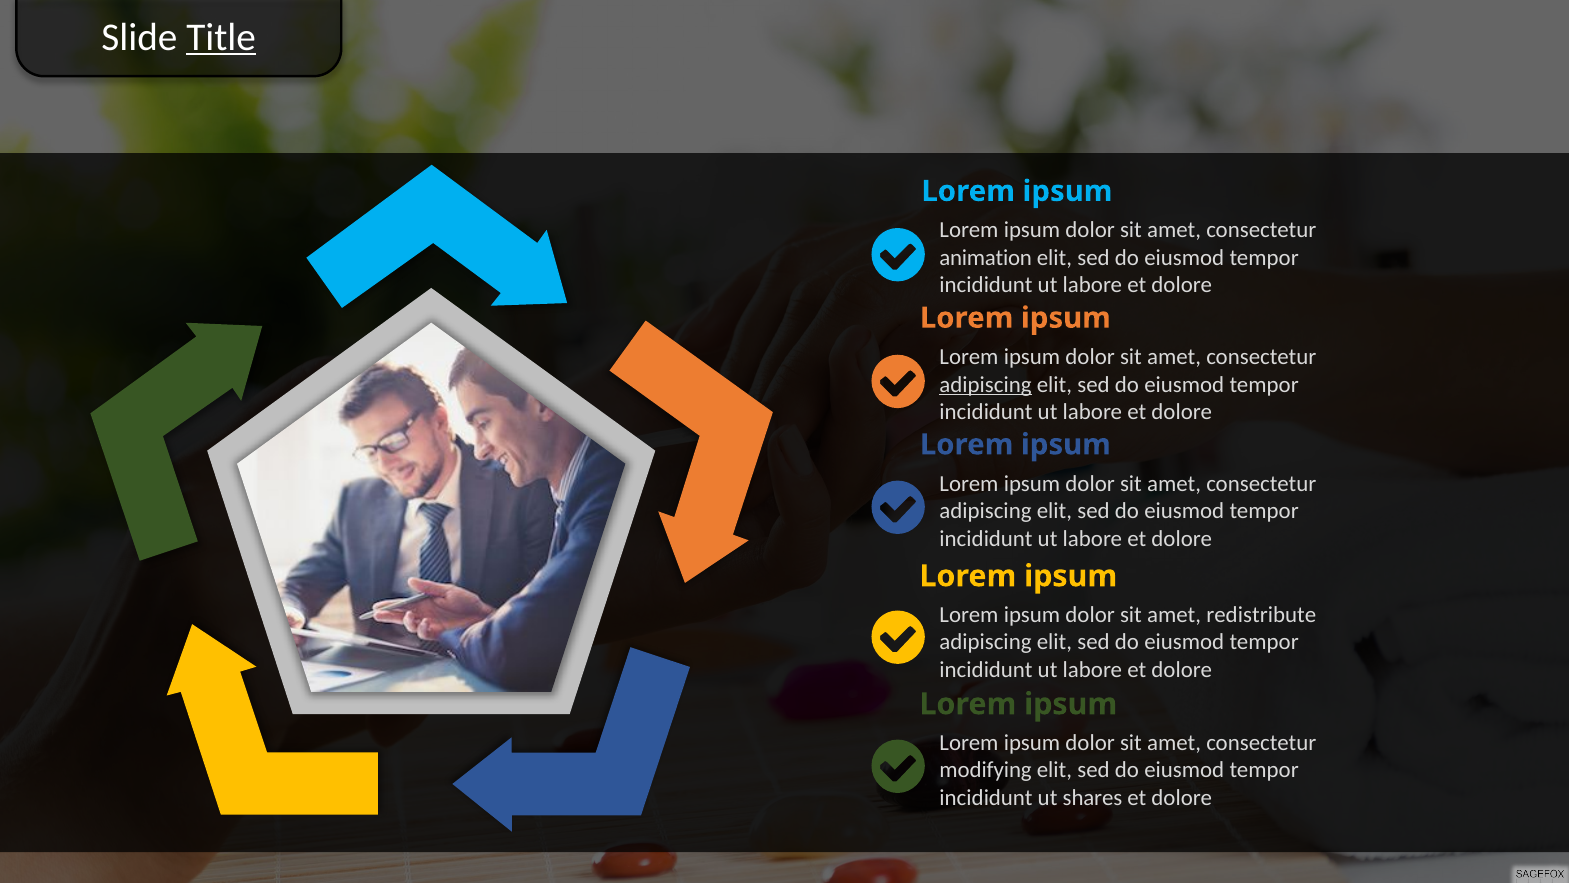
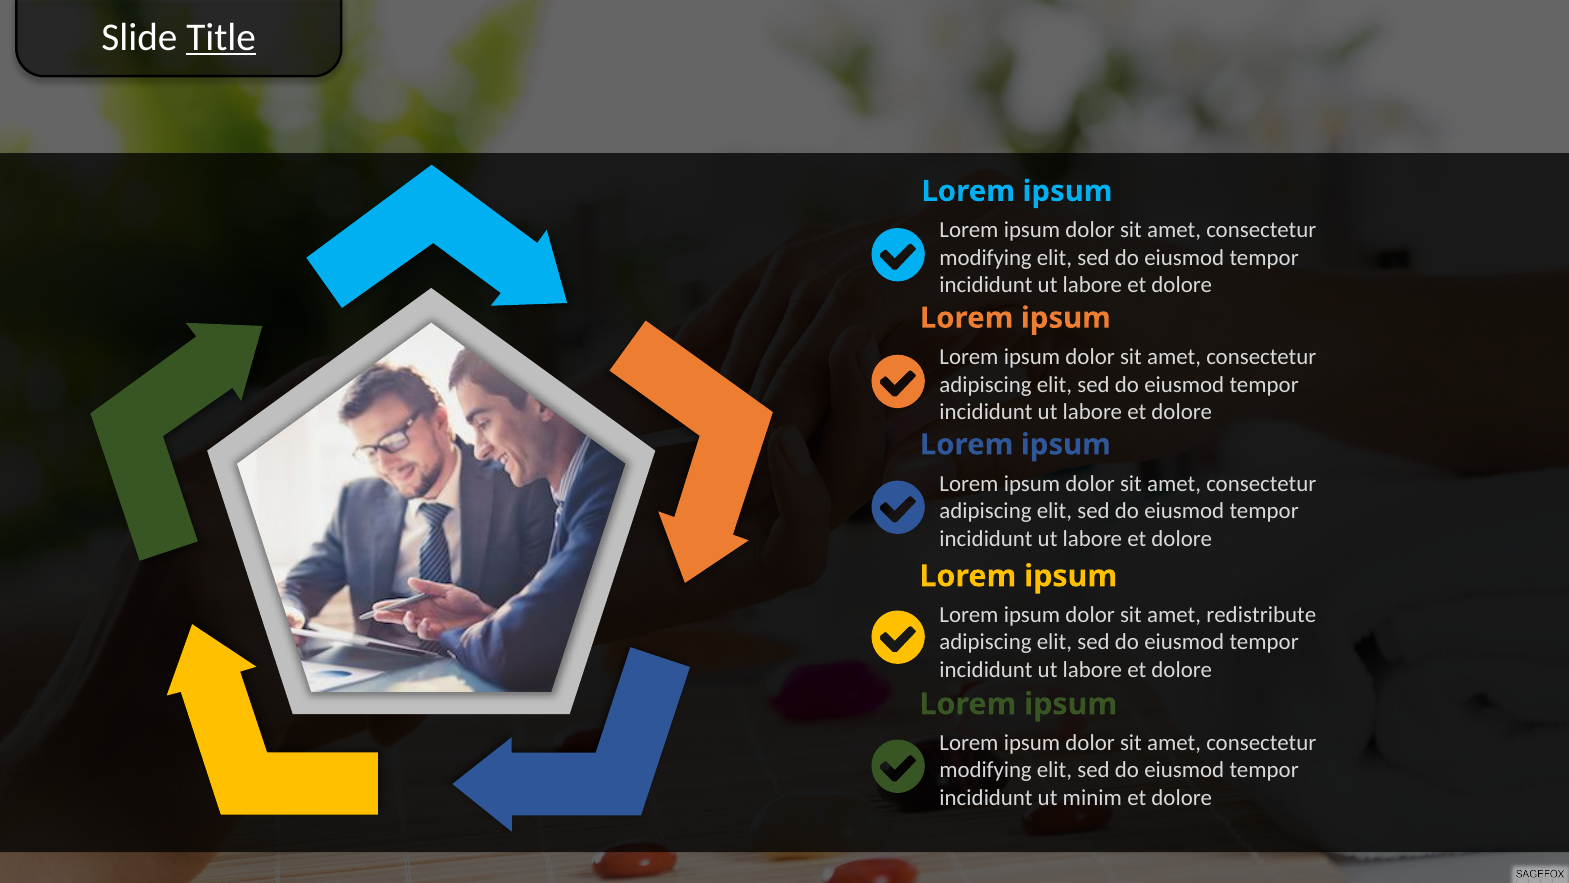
animation at (986, 258): animation -> modifying
adipiscing at (986, 384) underline: present -> none
shares: shares -> minim
